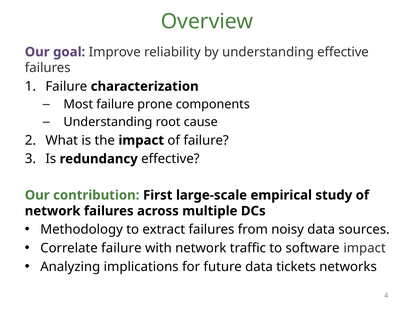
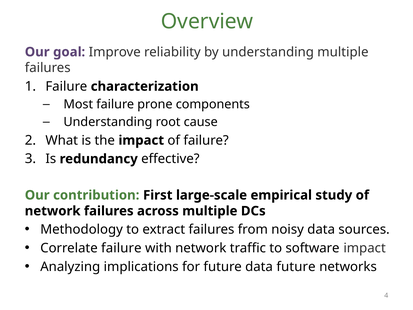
understanding effective: effective -> multiple
data tickets: tickets -> future
